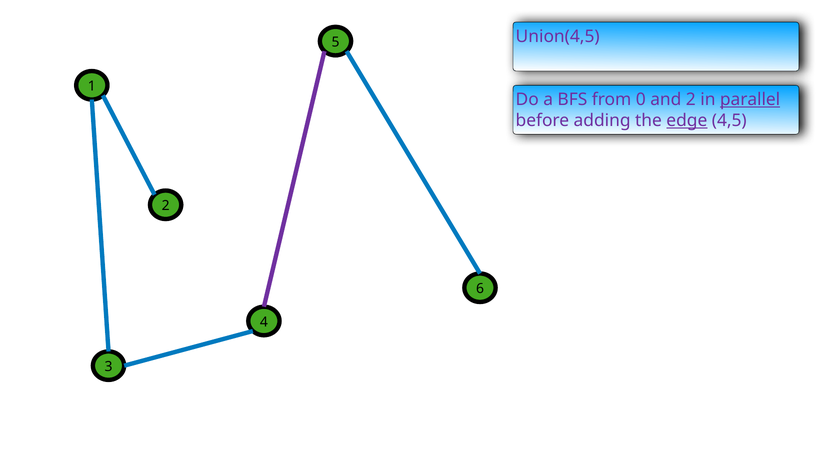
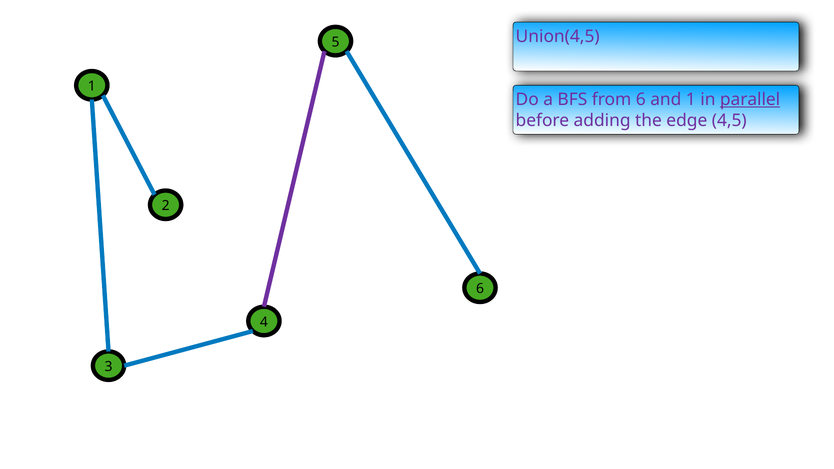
from 0: 0 -> 6
and 2: 2 -> 1
edge underline: present -> none
